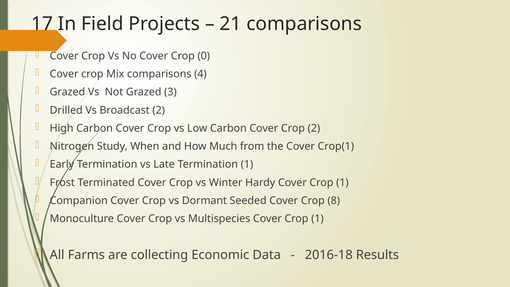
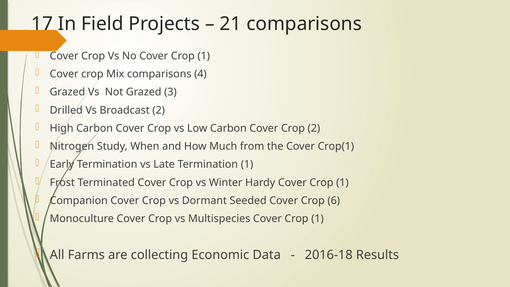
No Cover Crop 0: 0 -> 1
8: 8 -> 6
